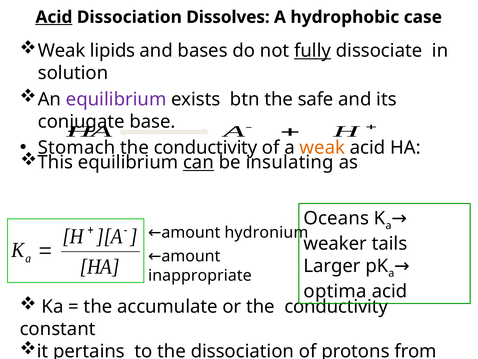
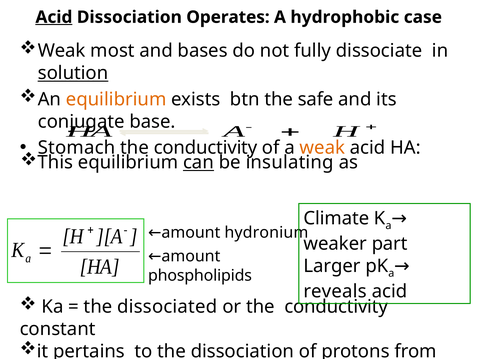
Dissolves: Dissolves -> Operates
lipids: lipids -> most
fully underline: present -> none
solution underline: none -> present
equilibrium at (116, 99) colour: purple -> orange
Oceans: Oceans -> Climate
tails: tails -> part
inappropriate: inappropriate -> phospholipids
optima: optima -> reveals
accumulate: accumulate -> dissociated
